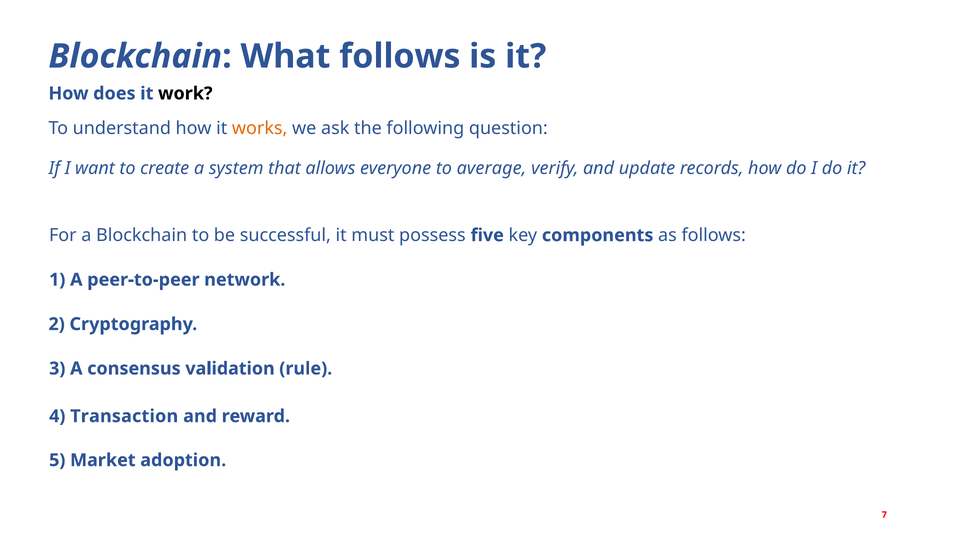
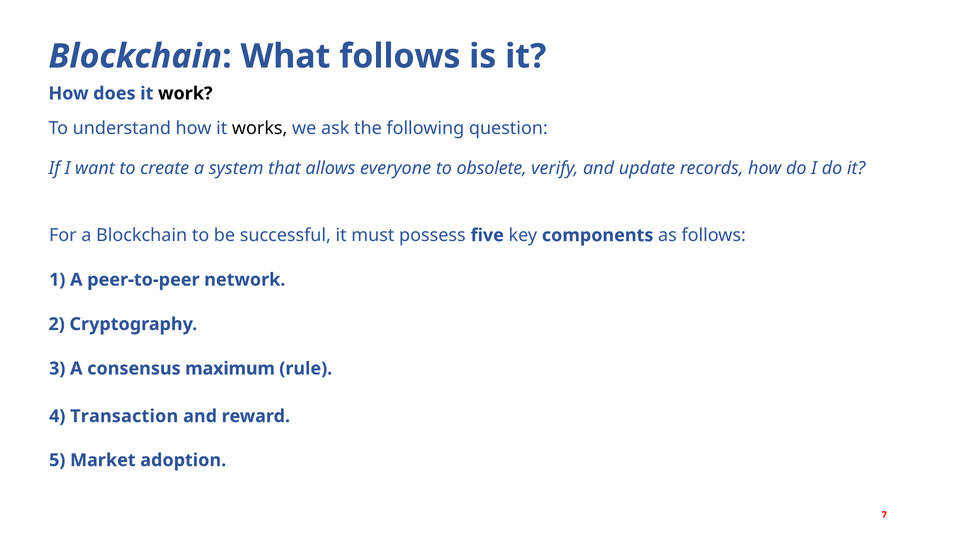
works colour: orange -> black
average: average -> obsolete
validation: validation -> maximum
